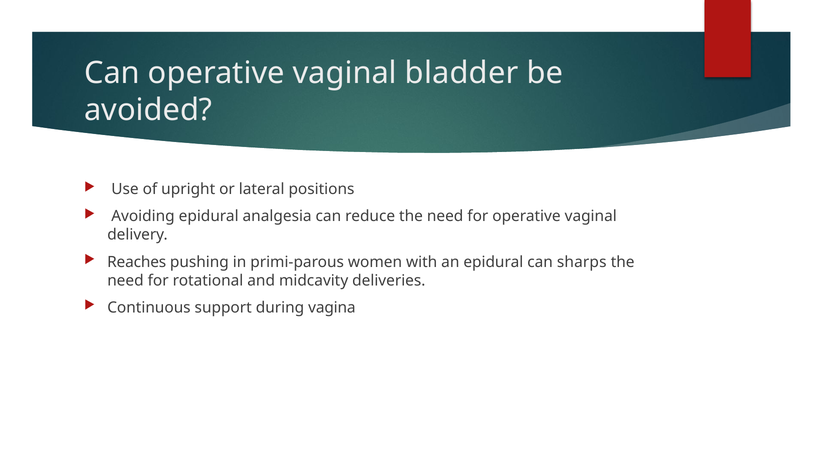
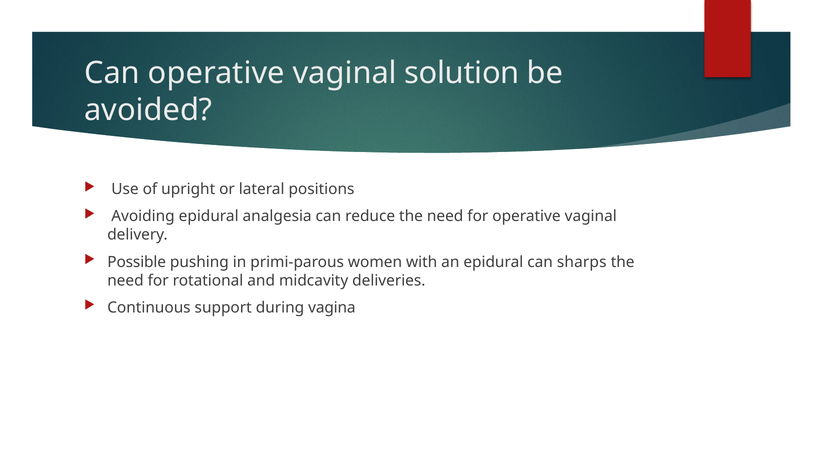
bladder: bladder -> solution
Reaches: Reaches -> Possible
